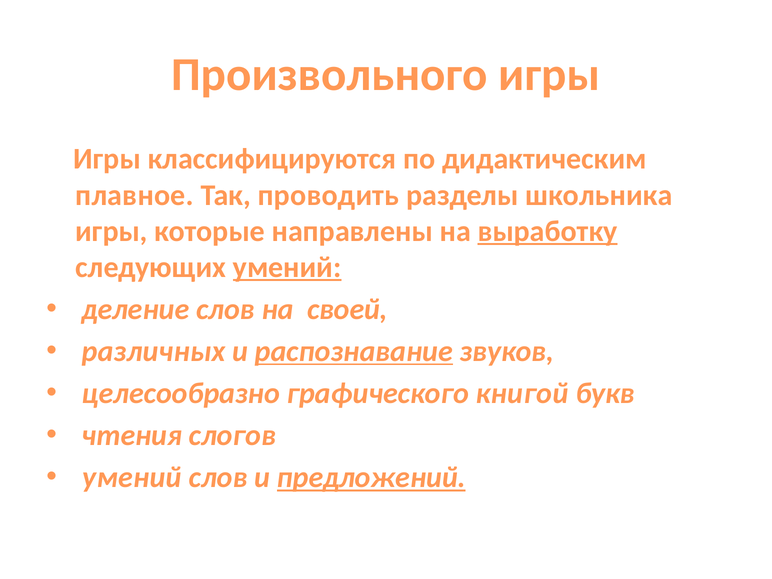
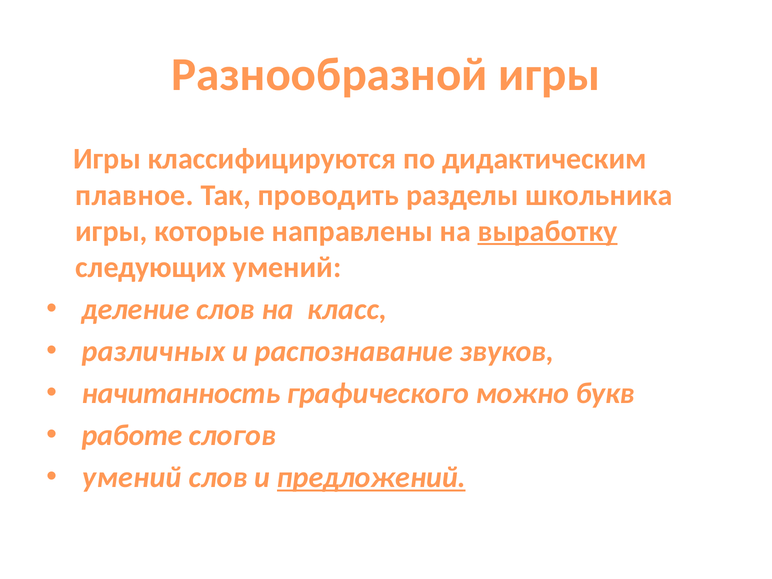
Произвольного: Произвольного -> Разнообразной
умений at (287, 267) underline: present -> none
своей: своей -> класс
распознавание underline: present -> none
целесообразно: целесообразно -> начитанность
книгой: книгой -> можно
чтения: чтения -> работе
